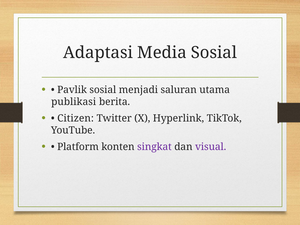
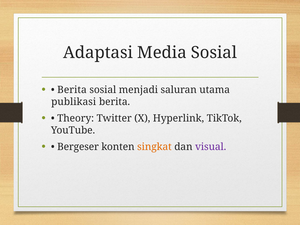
Pavlik at (72, 90): Pavlik -> Berita
Citizen: Citizen -> Theory
Platform: Platform -> Bergeser
singkat colour: purple -> orange
